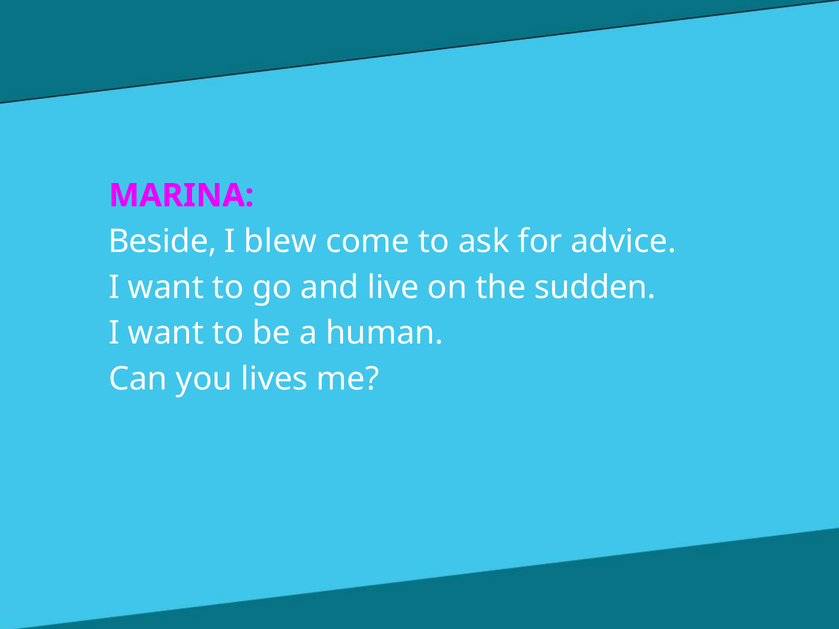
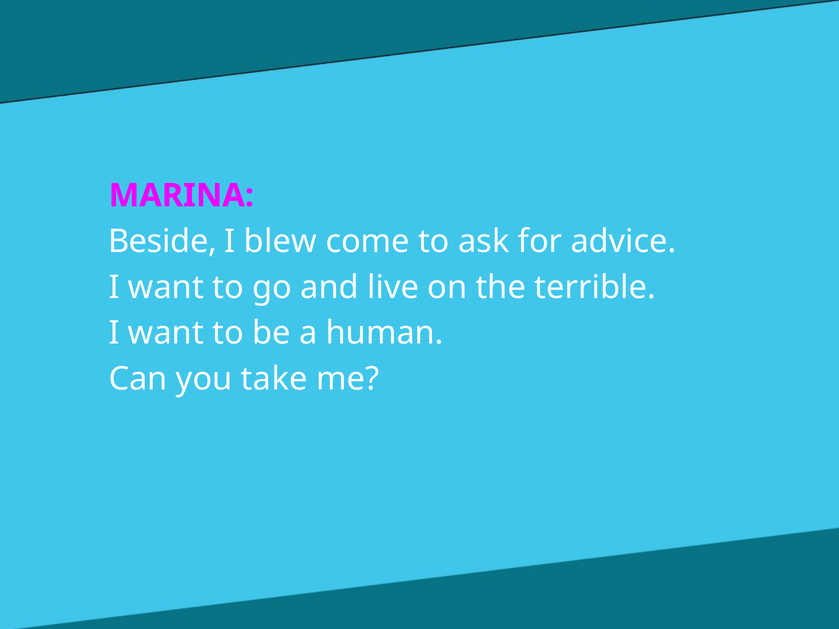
sudden: sudden -> terrible
lives: lives -> take
